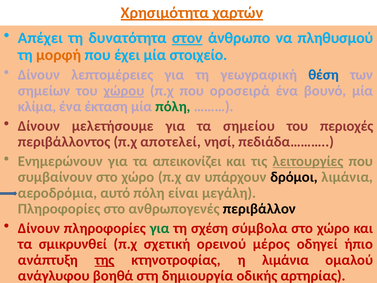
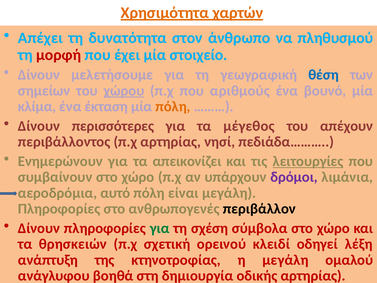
στον underline: present -> none
μορφή colour: orange -> red
λεπτομέρειες: λεπτομέρειες -> μελετήσουμε
οροσειρά: οροσειρά -> αριθμούς
πόλη at (173, 106) colour: green -> orange
μελετήσουμε: μελετήσουμε -> περισσότερες
σημείου: σημείου -> μέγεθος
περιοχές: περιοχές -> απέχουν
π.χ αποτελεί: αποτελεί -> αρτηρίας
δρόμοι colour: black -> purple
σμικρυνθεί: σμικρυνθεί -> θρησκειών
μέρος: μέρος -> κλειδί
ήπιο: ήπιο -> λέξη
της underline: present -> none
η λιμάνια: λιμάνια -> μεγάλη
